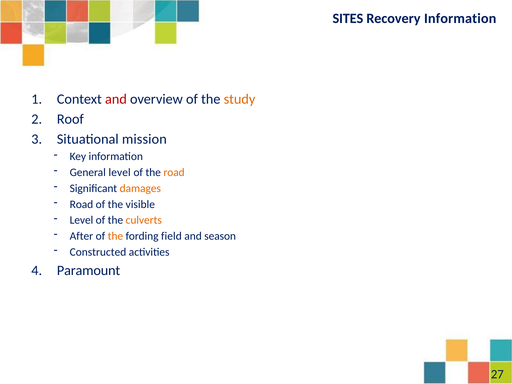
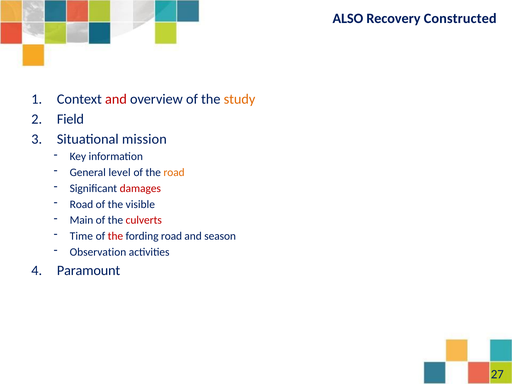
SITES: SITES -> ALSO
Recovery Information: Information -> Constructed
Roof: Roof -> Field
damages colour: orange -> red
Level at (81, 220): Level -> Main
culverts colour: orange -> red
After: After -> Time
the at (115, 236) colour: orange -> red
fording field: field -> road
Constructed: Constructed -> Observation
